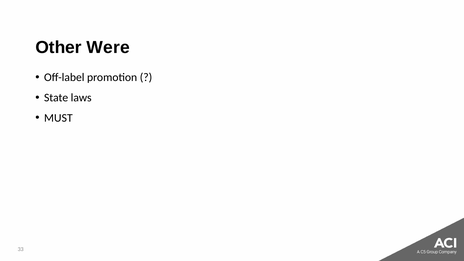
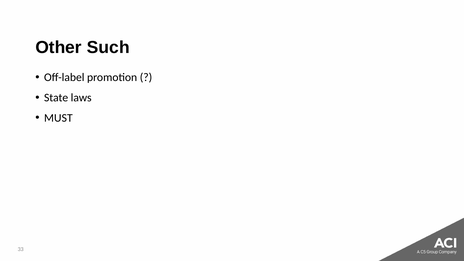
Were: Were -> Such
